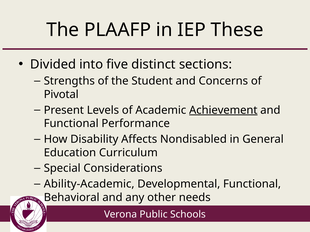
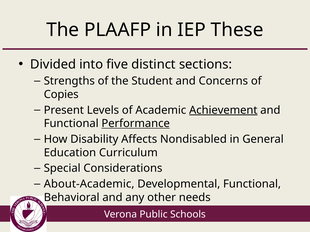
Pivotal: Pivotal -> Copies
Performance underline: none -> present
Ability-Academic: Ability-Academic -> About-Academic
